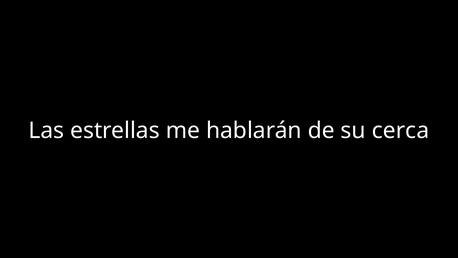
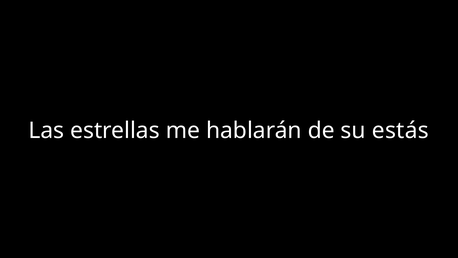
cerca: cerca -> estás
